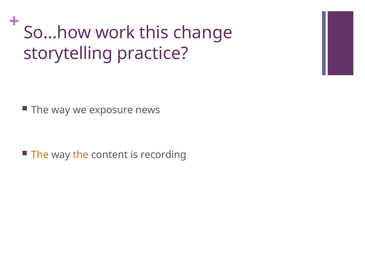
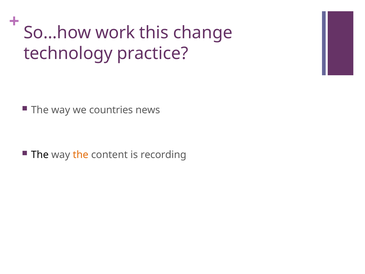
storytelling: storytelling -> technology
exposure: exposure -> countries
The at (40, 155) colour: orange -> black
